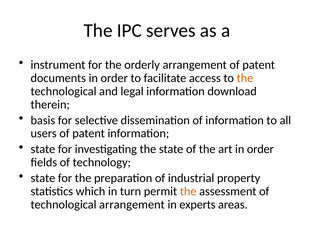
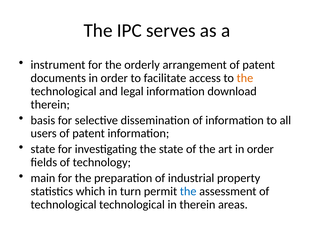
state at (43, 178): state -> main
the at (188, 191) colour: orange -> blue
technological arrangement: arrangement -> technological
in experts: experts -> therein
